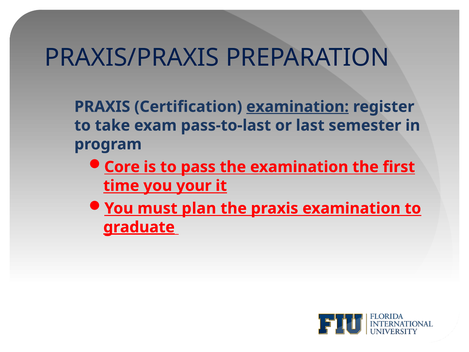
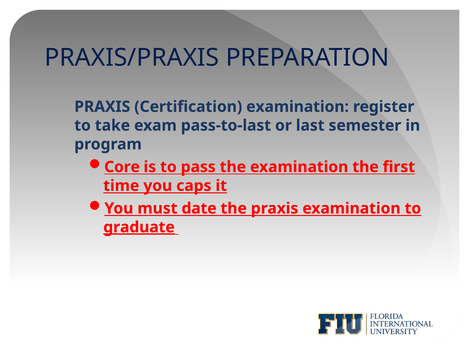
examination at (298, 107) underline: present -> none
your: your -> caps
plan: plan -> date
